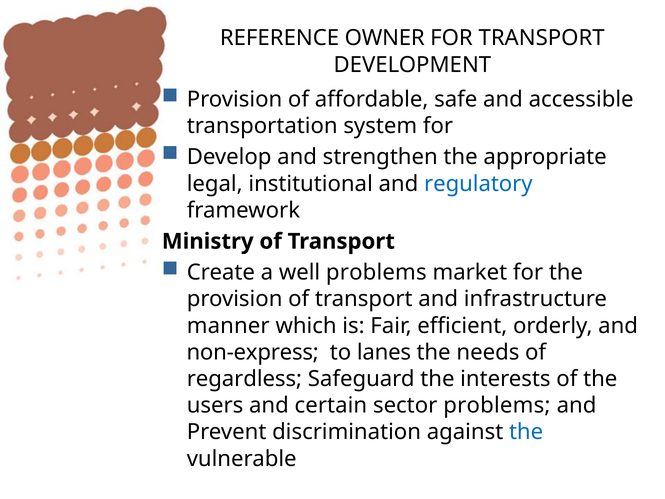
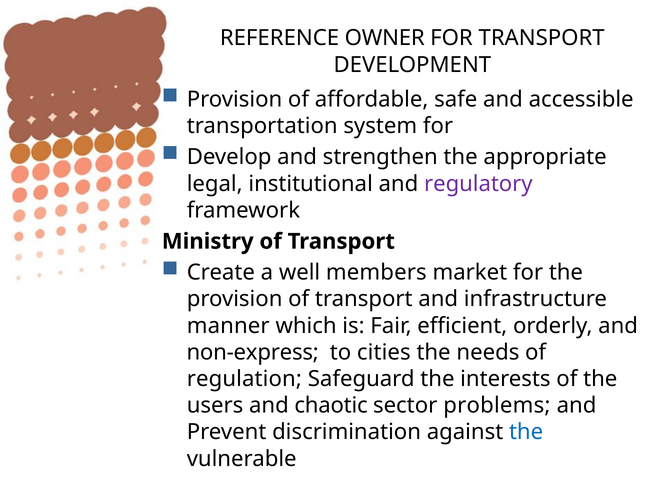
regulatory colour: blue -> purple
well problems: problems -> members
lanes: lanes -> cities
regardless: regardless -> regulation
certain: certain -> chaotic
